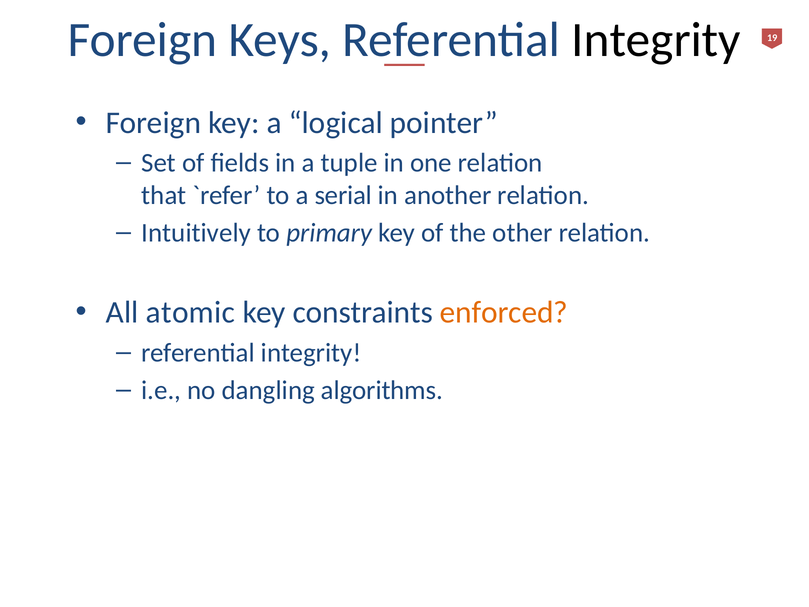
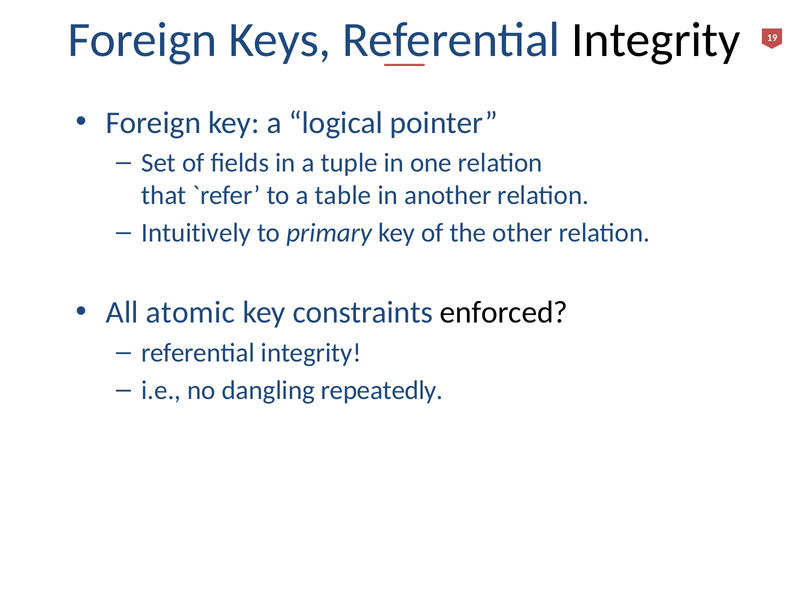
serial: serial -> table
enforced colour: orange -> black
algorithms: algorithms -> repeatedly
